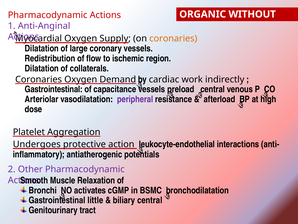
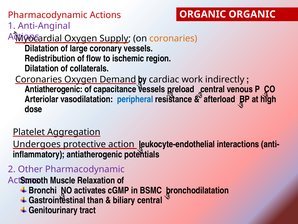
ORGANIC WITHOUT: WITHOUT -> ORGANIC
Gastrointestinal at (54, 89): Gastrointestinal -> Antiatherogenic
peripheral colour: purple -> blue
little: little -> than
